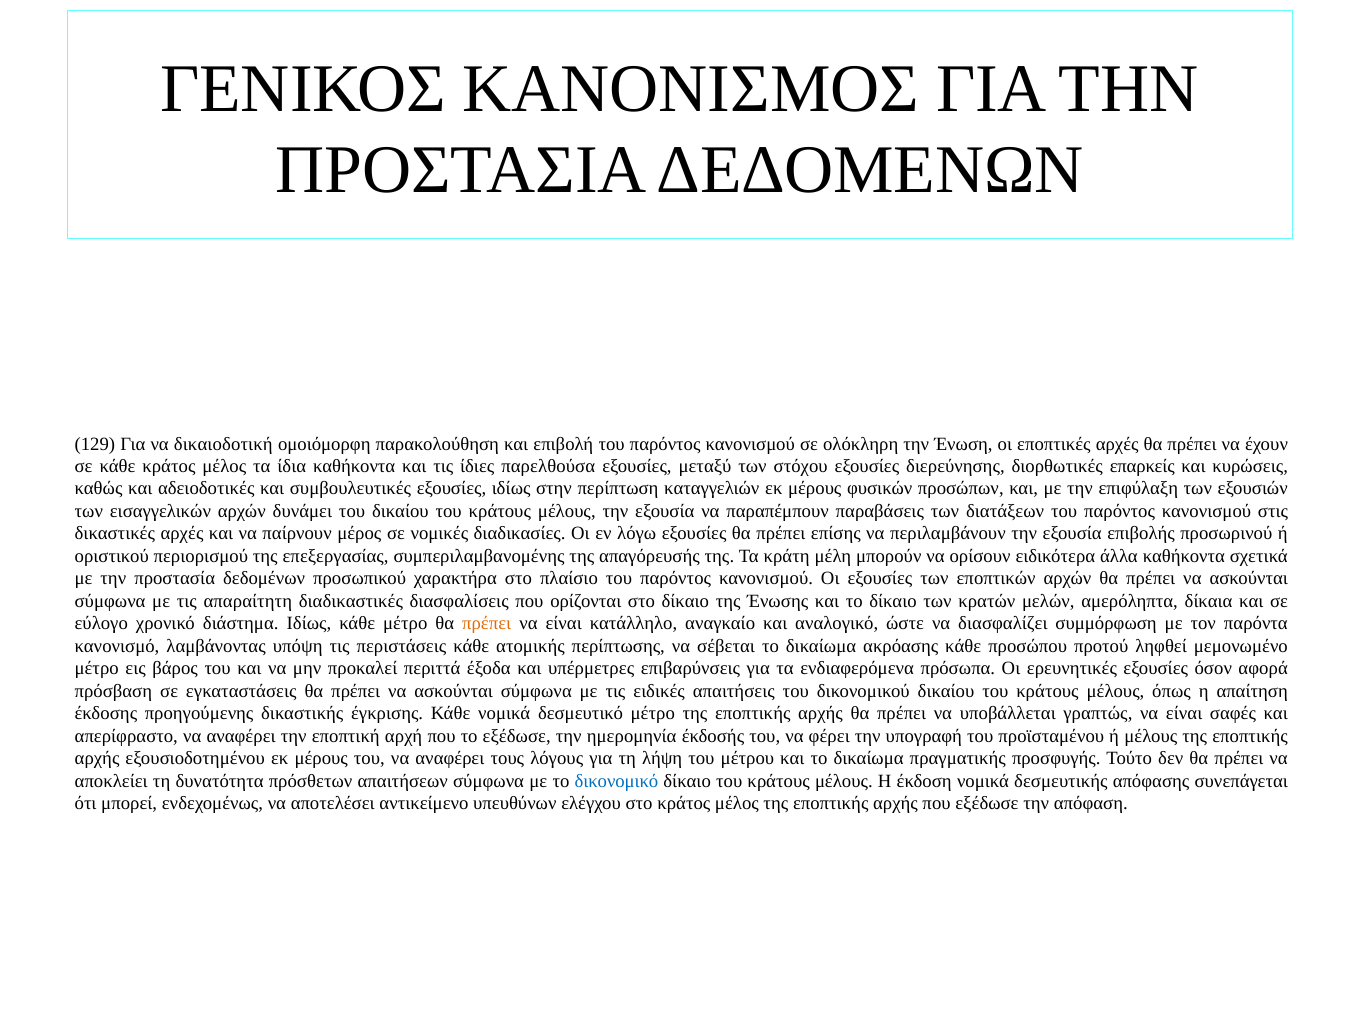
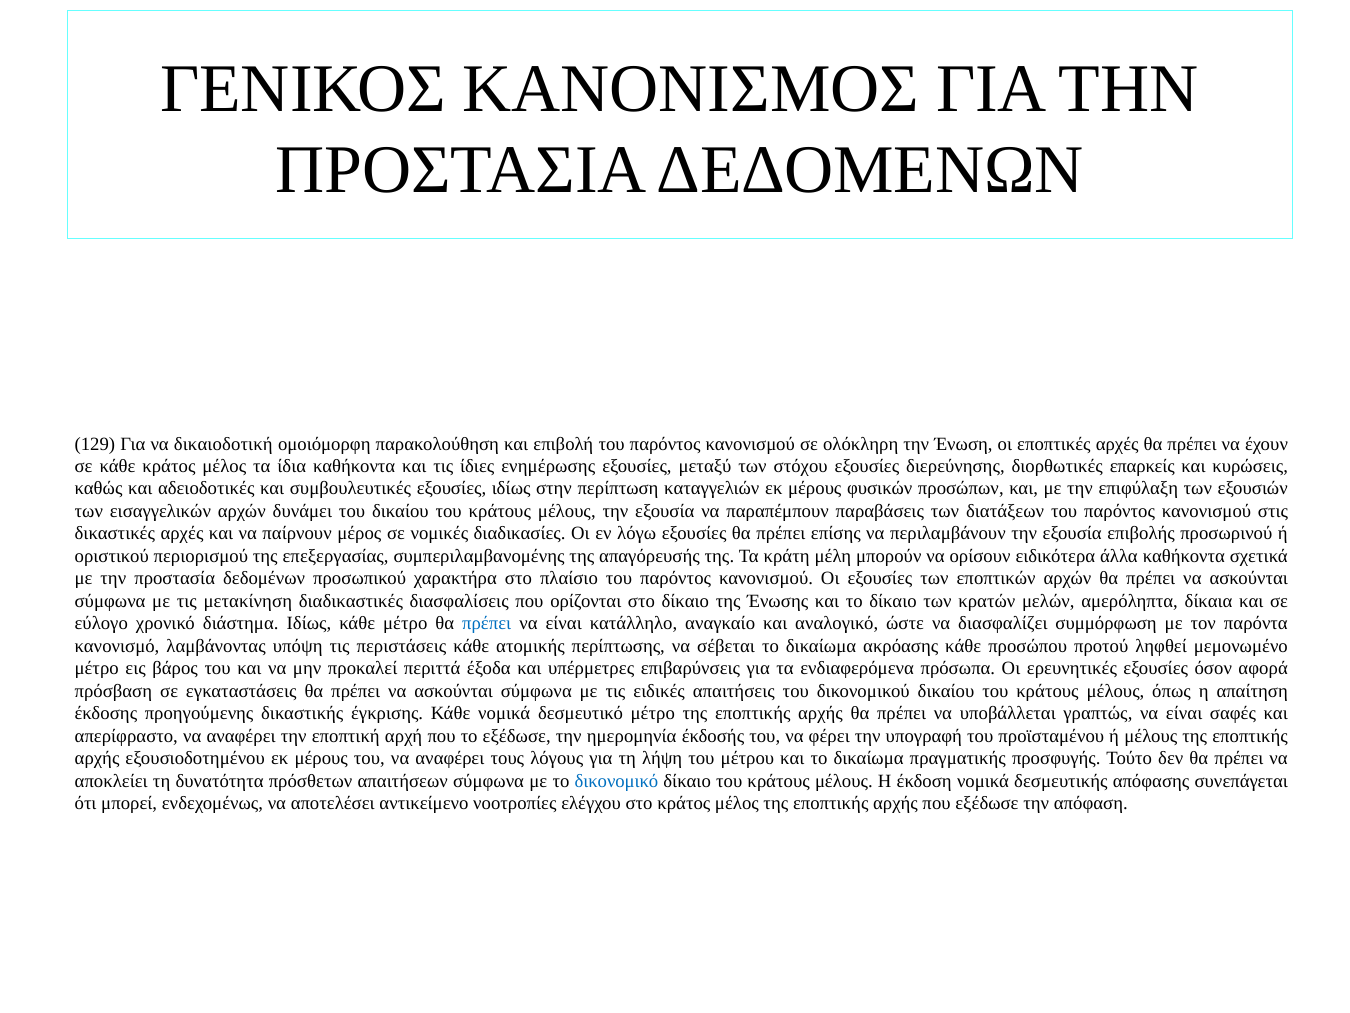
παρελθούσα: παρελθούσα -> ενημέρωσης
απαραίτητη: απαραίτητη -> μετακίνηση
πρέπει at (487, 623) colour: orange -> blue
υπευθύνων: υπευθύνων -> νοοτροπίες
